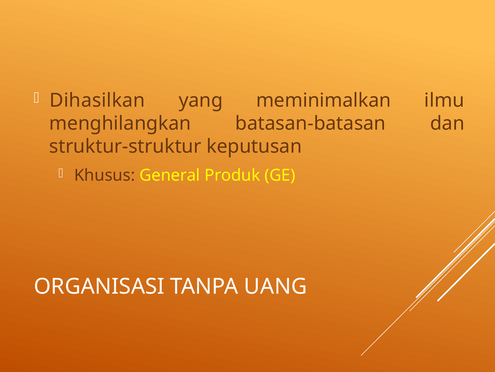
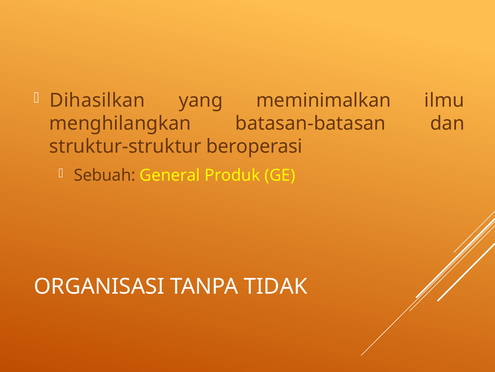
keputusan: keputusan -> beroperasi
Khusus: Khusus -> Sebuah
UANG: UANG -> TIDAK
